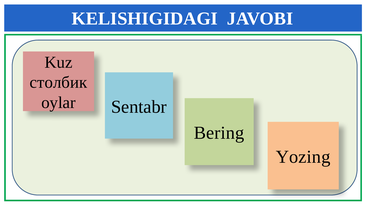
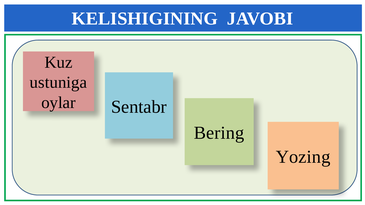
KELISHIGIDAGI: KELISHIGIDAGI -> KELISHIGINING
столбик: столбик -> ustuniga
